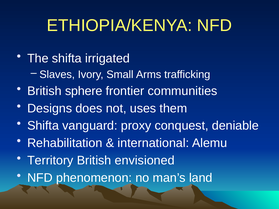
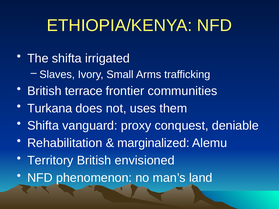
sphere: sphere -> terrace
Designs: Designs -> Turkana
international: international -> marginalized
